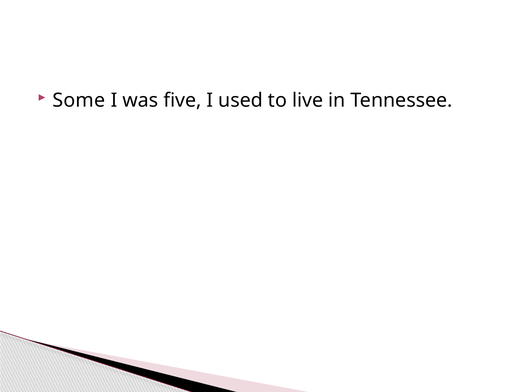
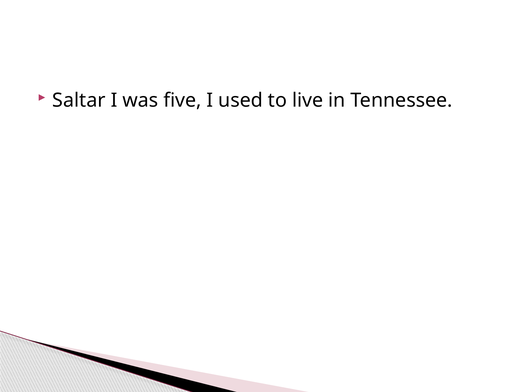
Some: Some -> Saltar
